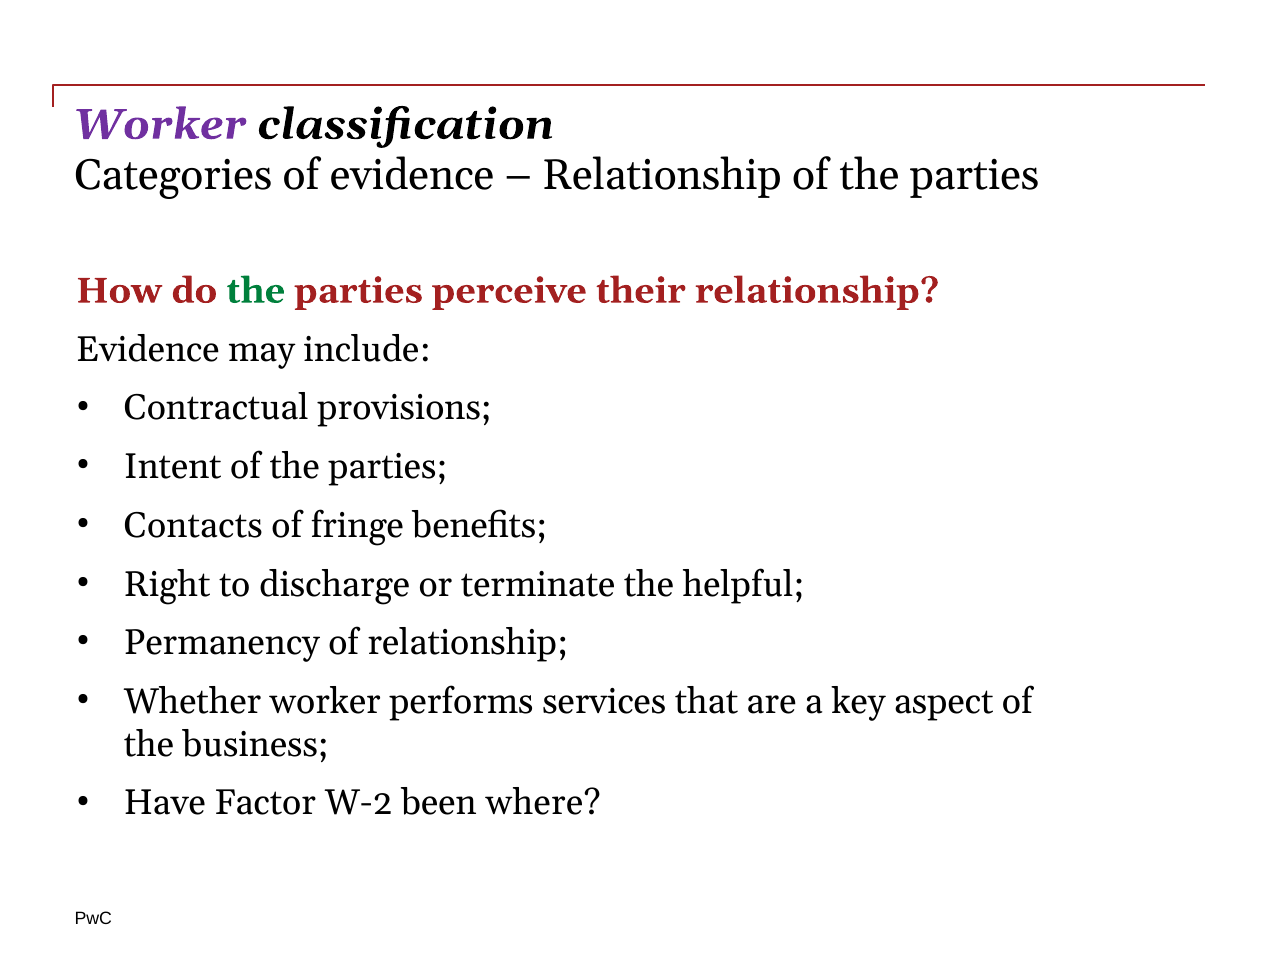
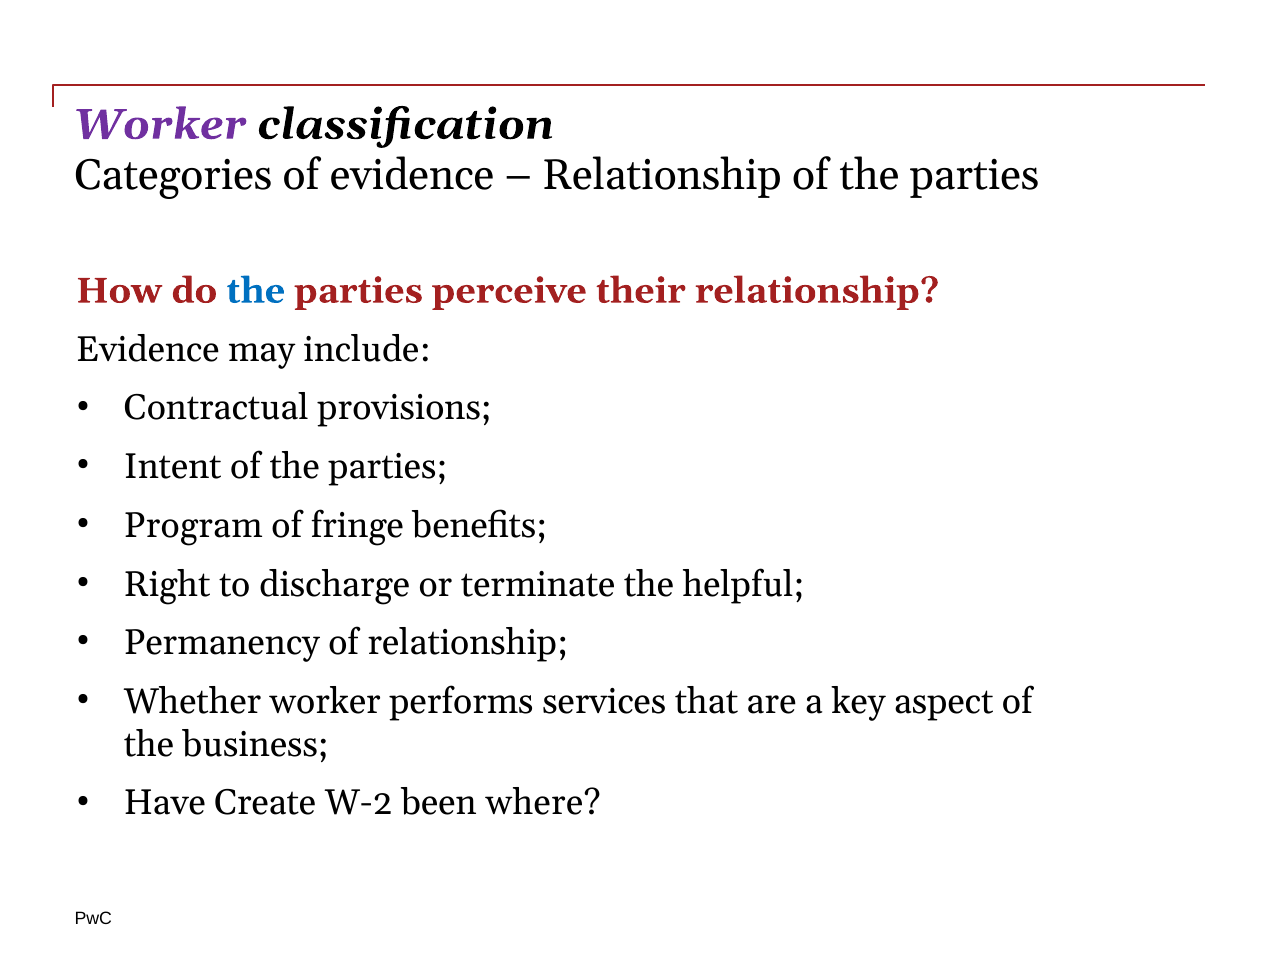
the at (256, 291) colour: green -> blue
Contacts: Contacts -> Program
Factor: Factor -> Create
